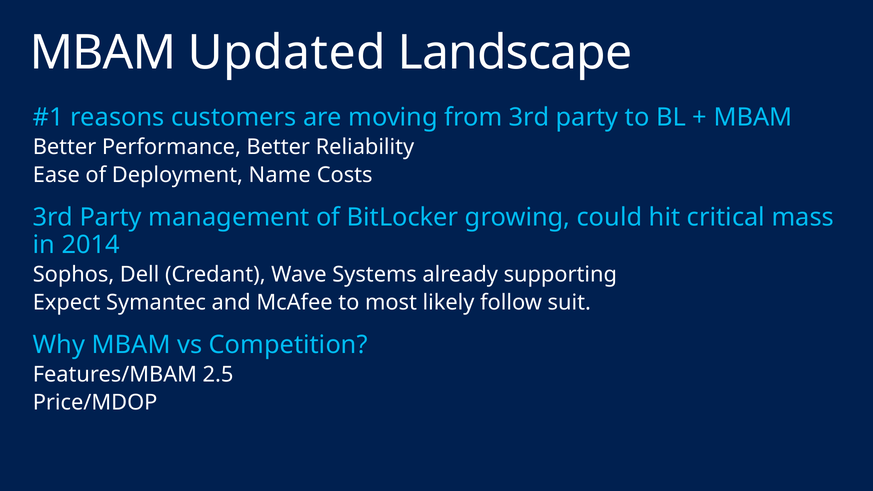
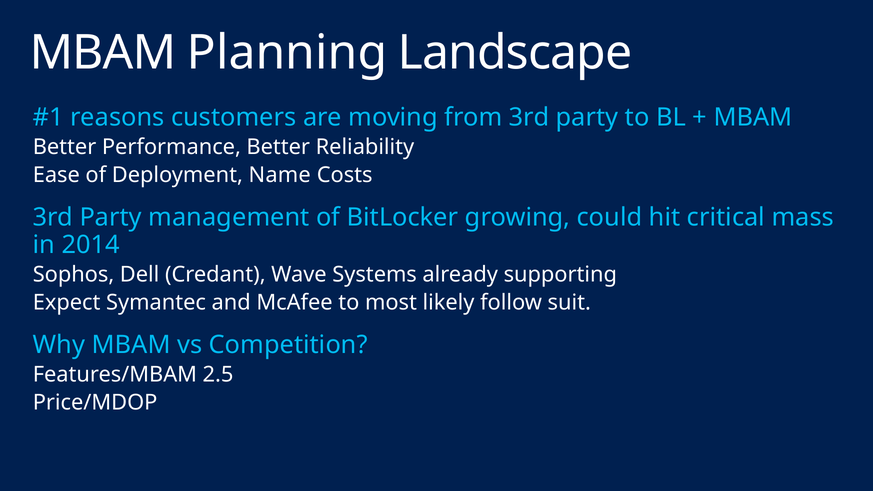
Updated: Updated -> Planning
